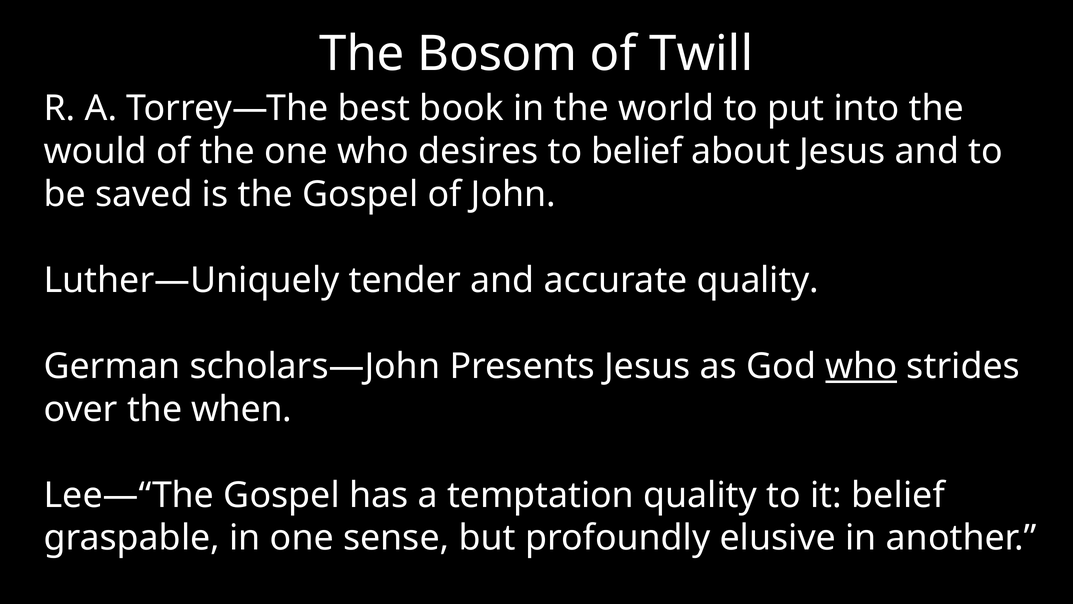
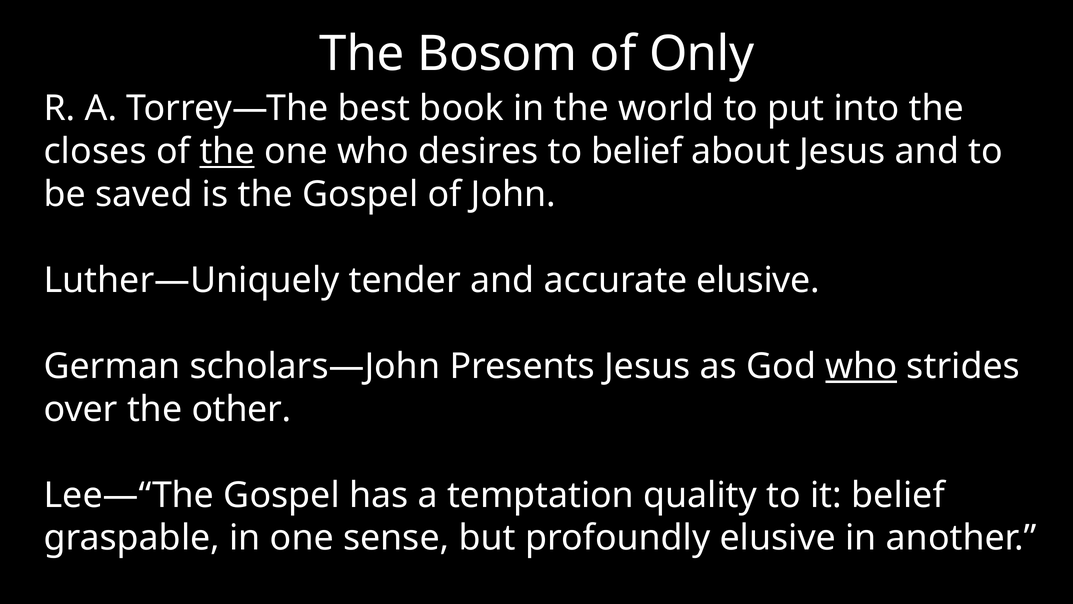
Twill: Twill -> Only
would: would -> closes
the at (227, 151) underline: none -> present
accurate quality: quality -> elusive
when: when -> other
